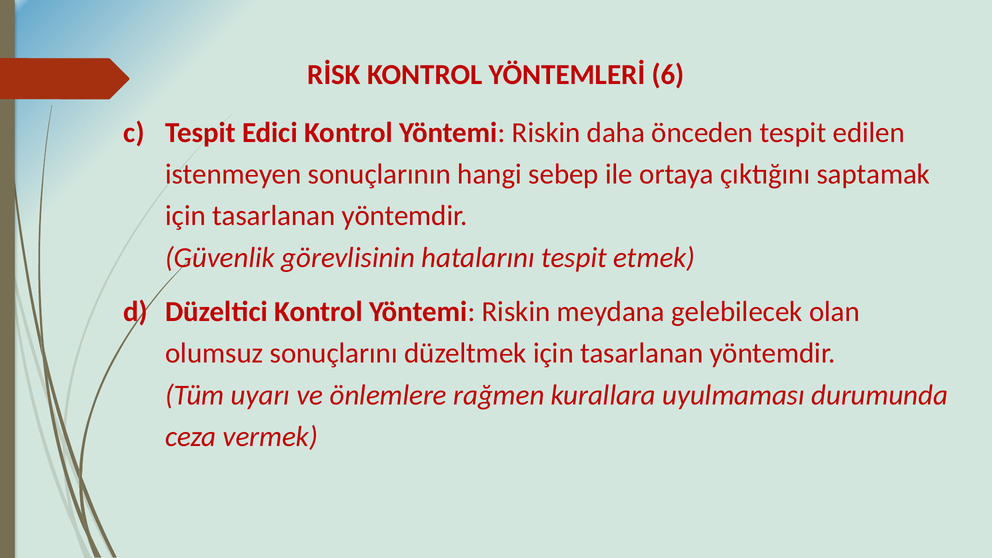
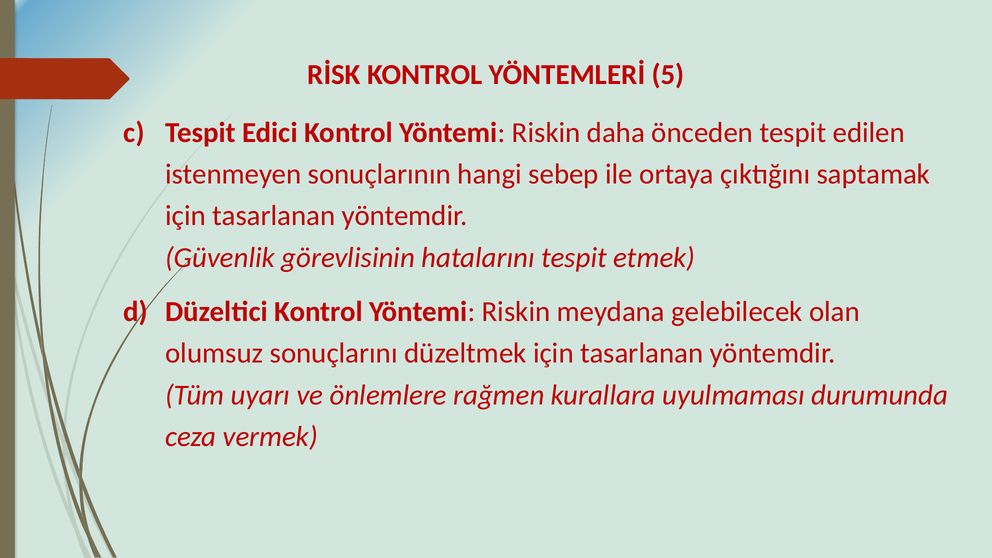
6: 6 -> 5
